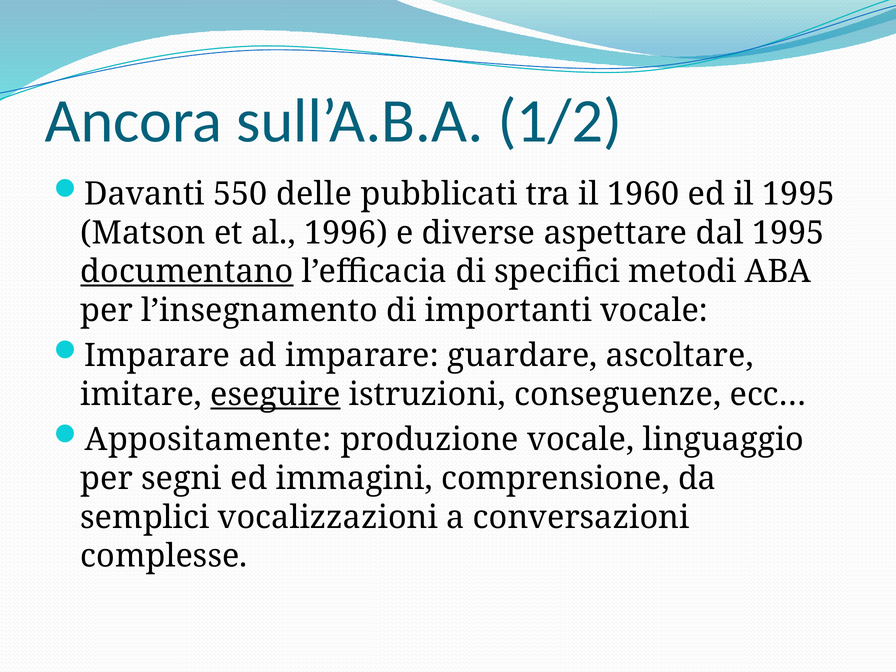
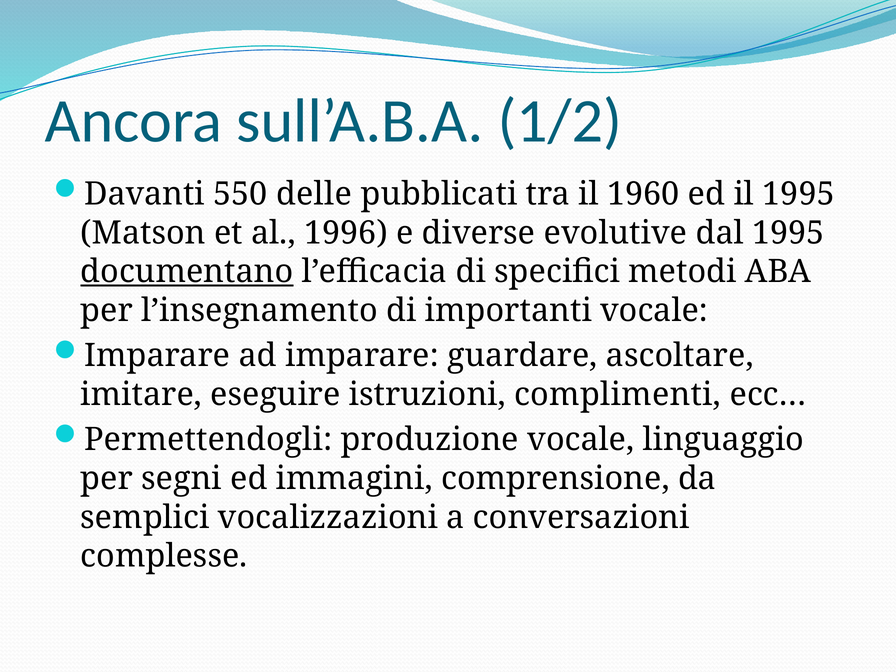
aspettare: aspettare -> evolutive
eseguire underline: present -> none
conseguenze: conseguenze -> complimenti
Appositamente: Appositamente -> Permettendogli
